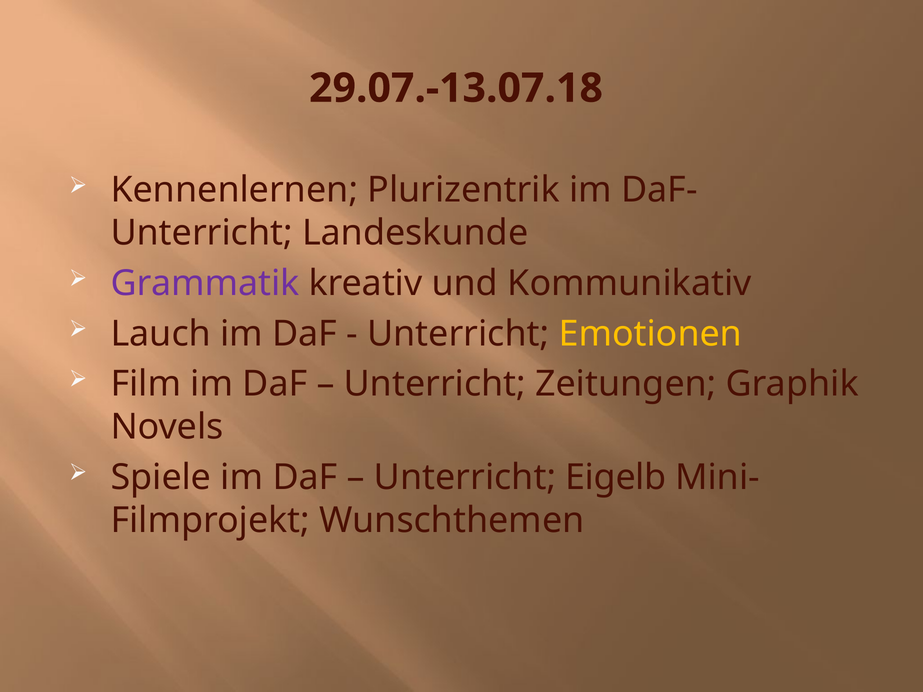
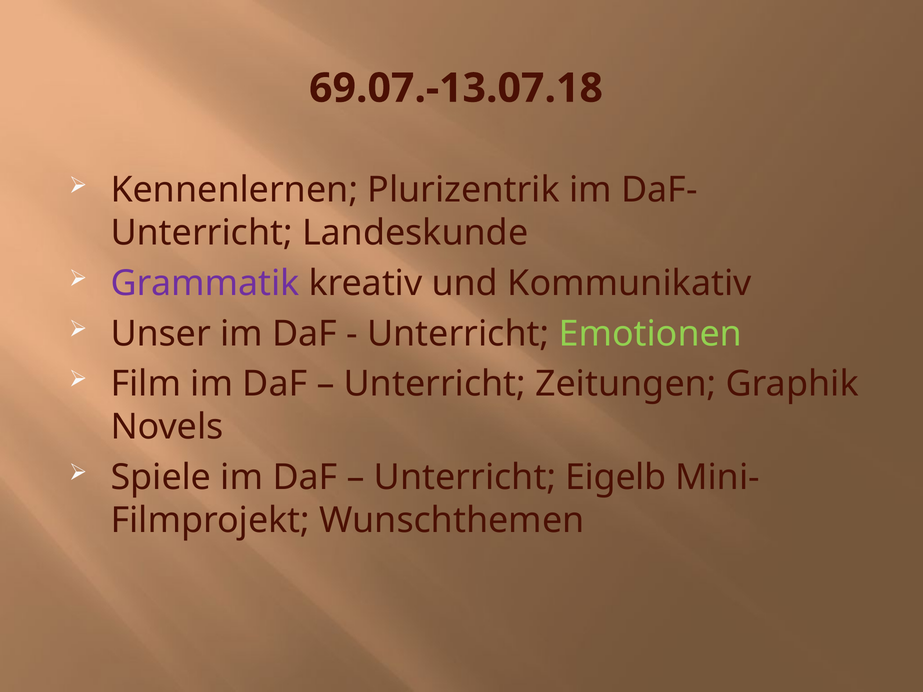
29.07.-13.07.18: 29.07.-13.07.18 -> 69.07.-13.07.18
Lauch: Lauch -> Unser
Emotionen colour: yellow -> light green
